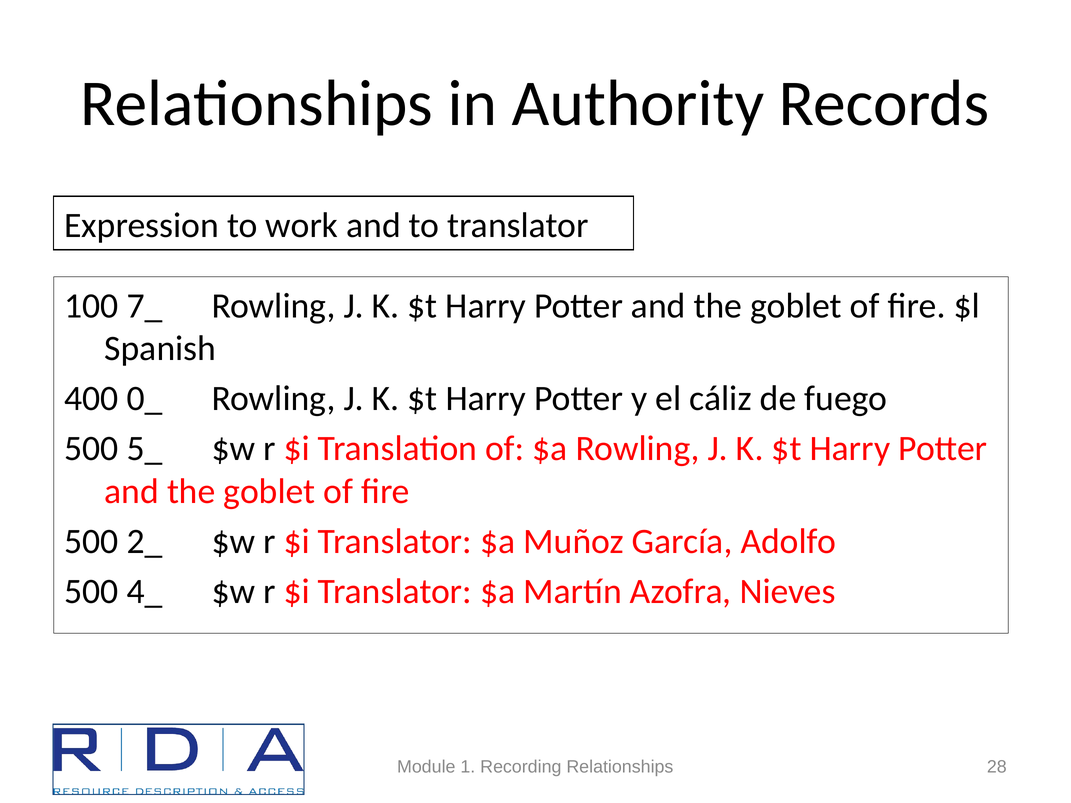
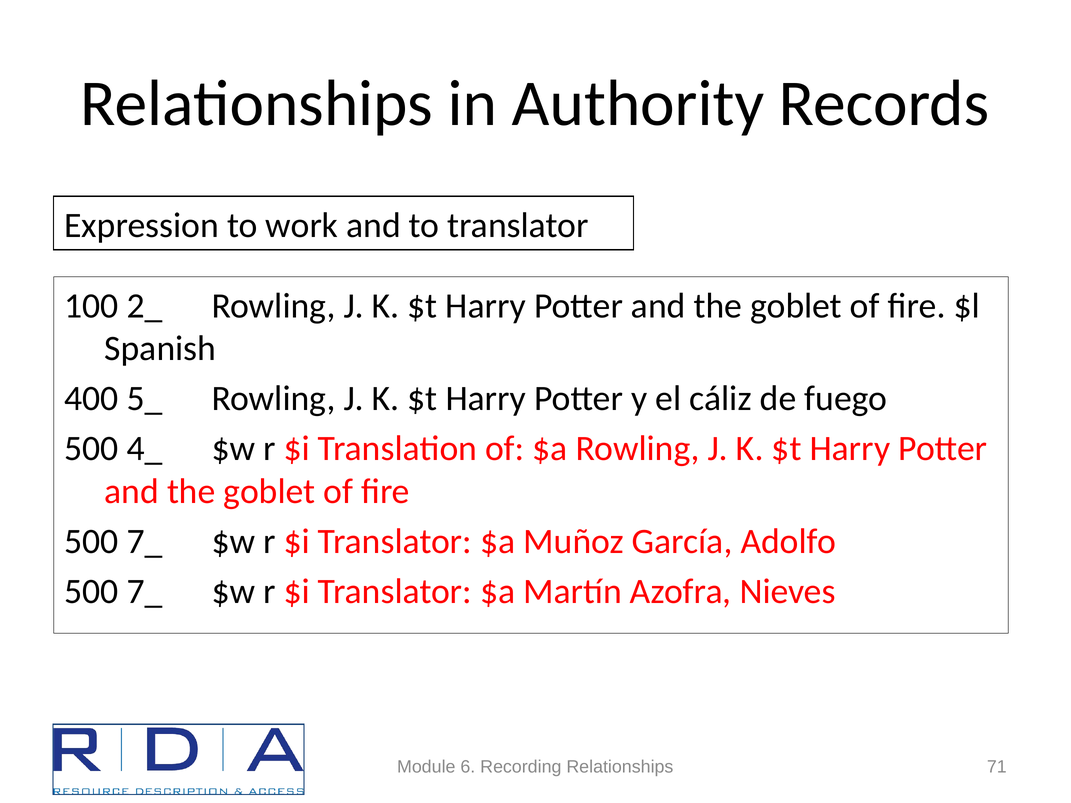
7_: 7_ -> 2_
0_: 0_ -> 5_
5_: 5_ -> 4_
2_ at (144, 542): 2_ -> 7_
4_ at (144, 592): 4_ -> 7_
1: 1 -> 6
28: 28 -> 71
